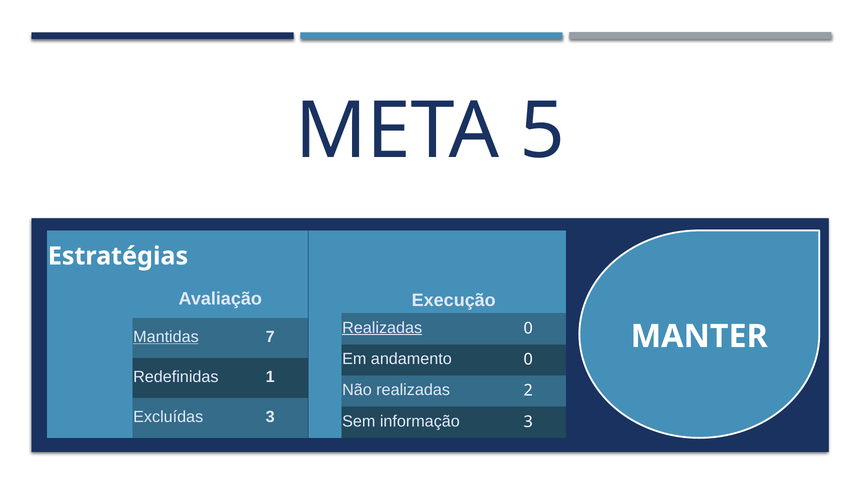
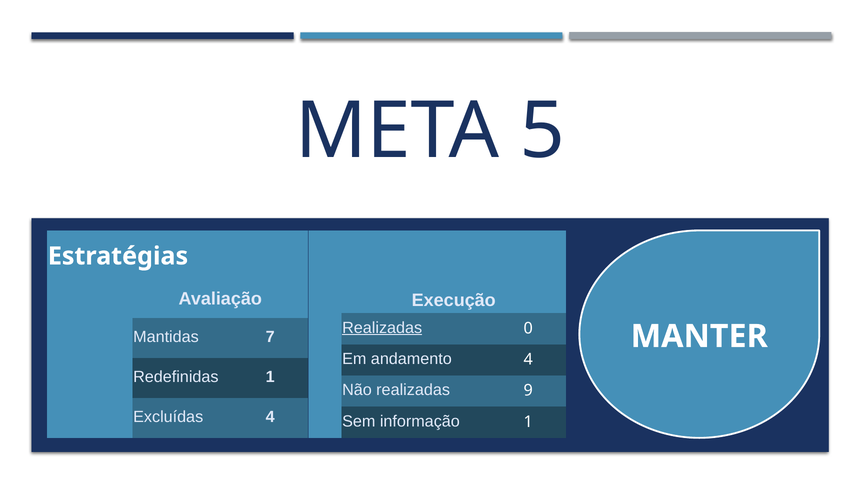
Mantidas underline: present -> none
andamento 0: 0 -> 4
2: 2 -> 9
Excluídas 3: 3 -> 4
informação 3: 3 -> 1
